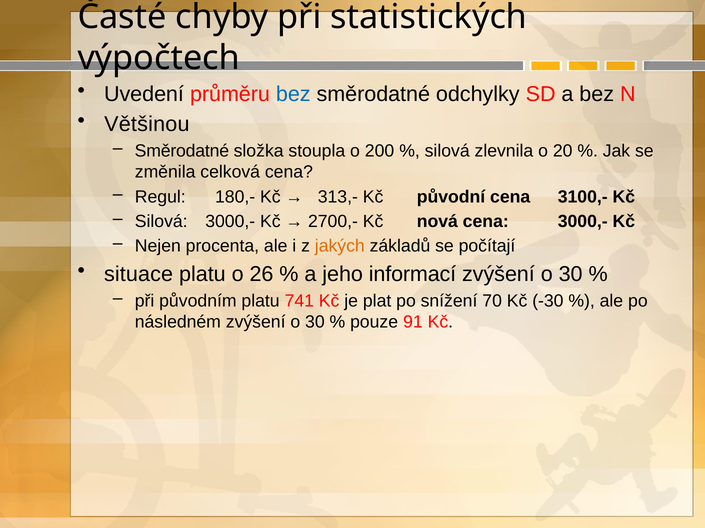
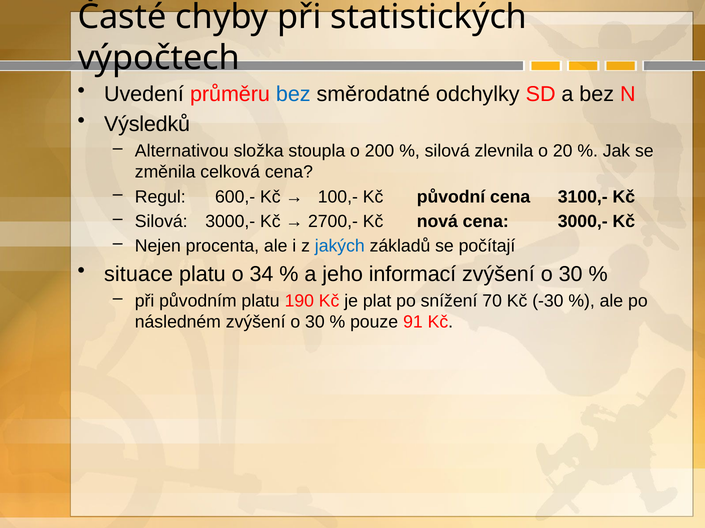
Většinou: Většinou -> Výsledků
Směrodatné at (182, 151): Směrodatné -> Alternativou
180,-: 180,- -> 600,-
313,-: 313,- -> 100,-
jakých colour: orange -> blue
26: 26 -> 34
741: 741 -> 190
